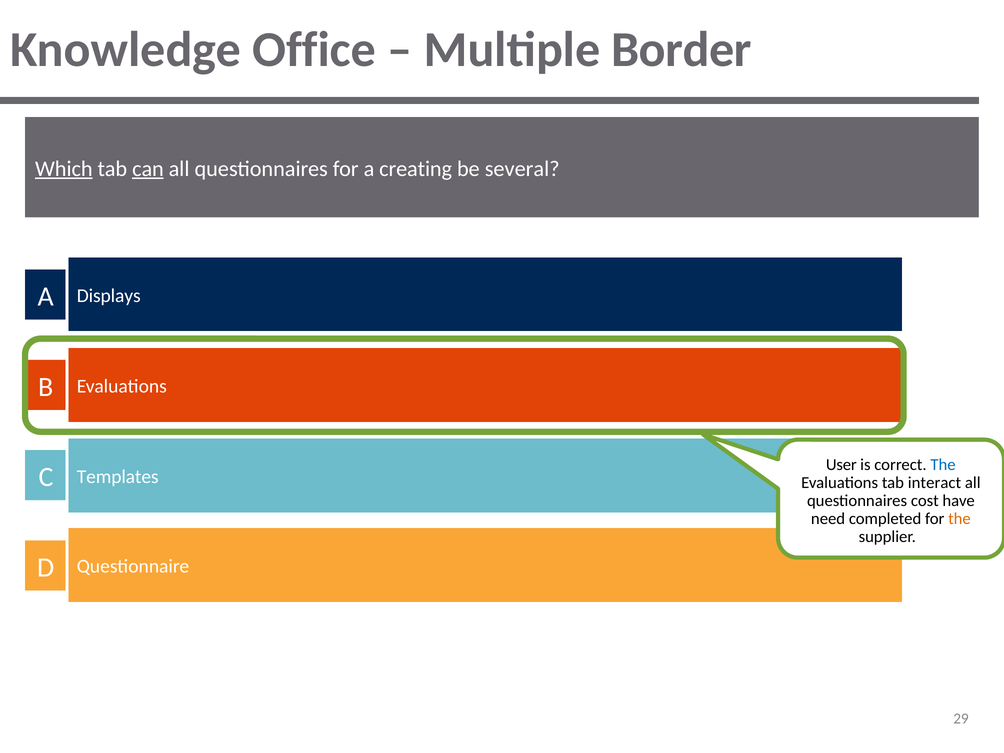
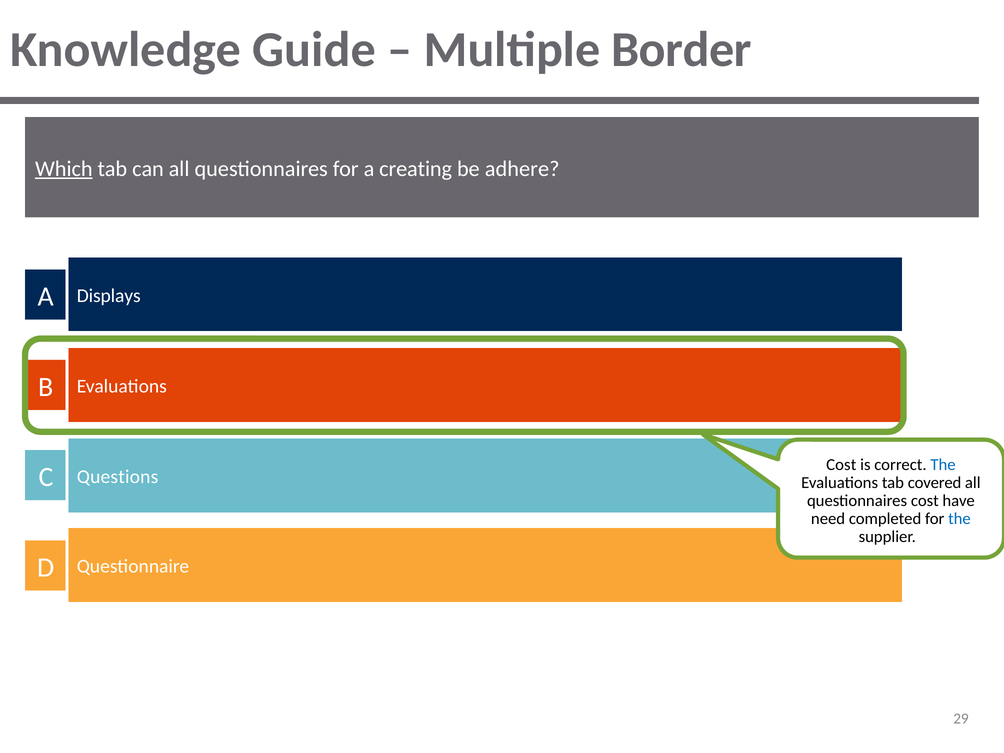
Office: Office -> Guide
can underline: present -> none
several: several -> adhere
User at (841, 465): User -> Cost
Templates: Templates -> Questions
interact: interact -> covered
the at (959, 519) colour: orange -> blue
